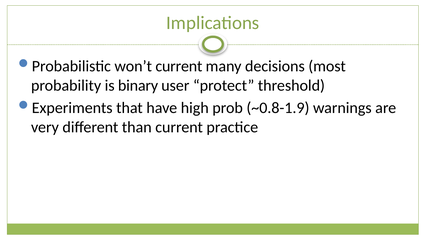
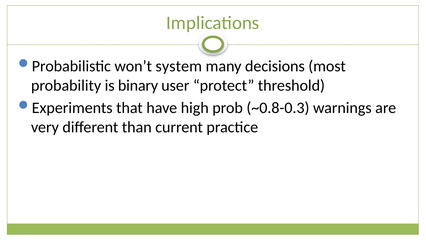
won’t current: current -> system
~0.8-1.9: ~0.8-1.9 -> ~0.8-0.3
